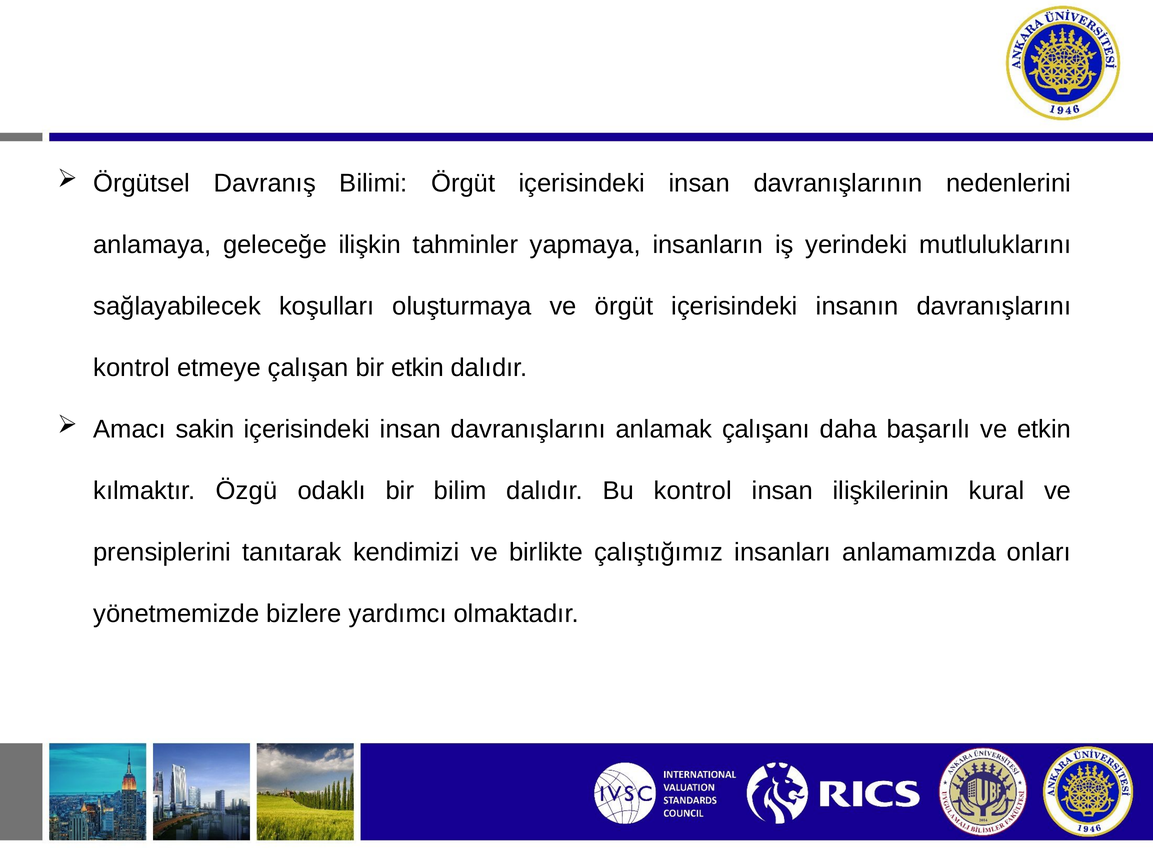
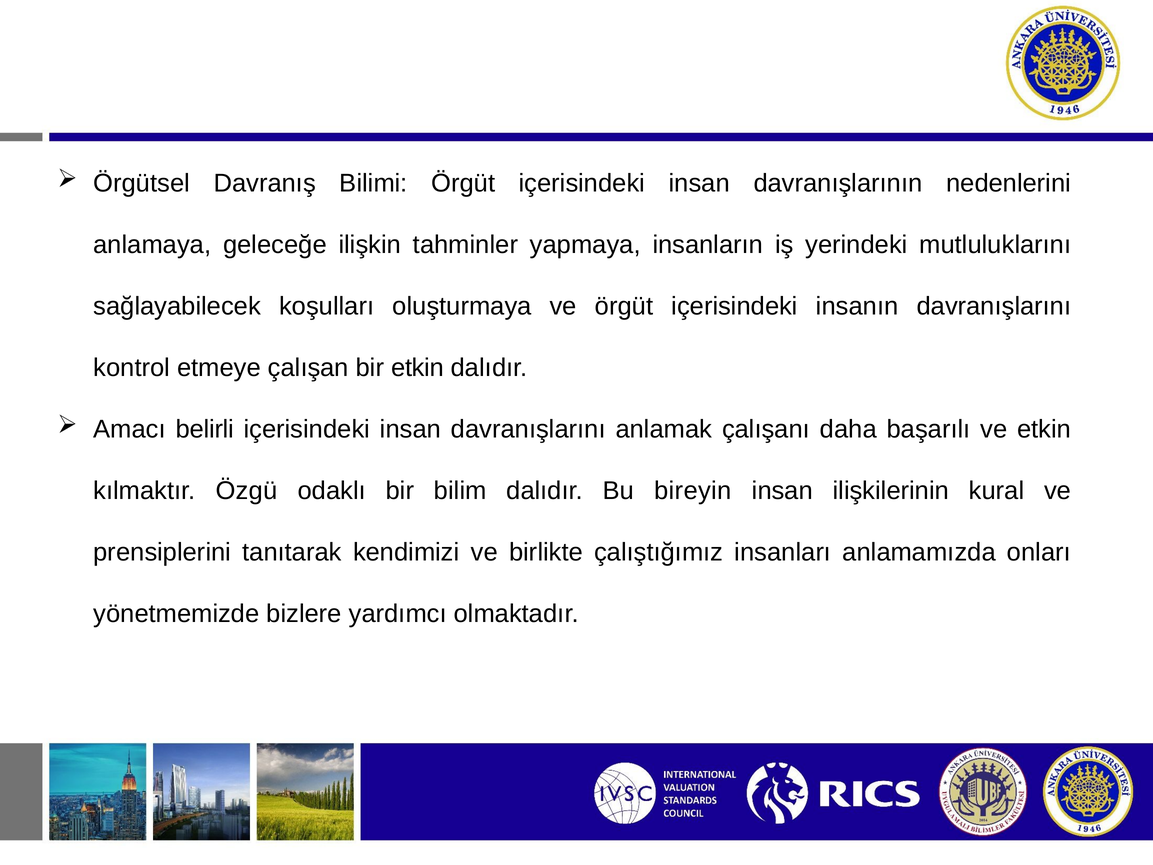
sakin: sakin -> belirli
Bu kontrol: kontrol -> bireyin
